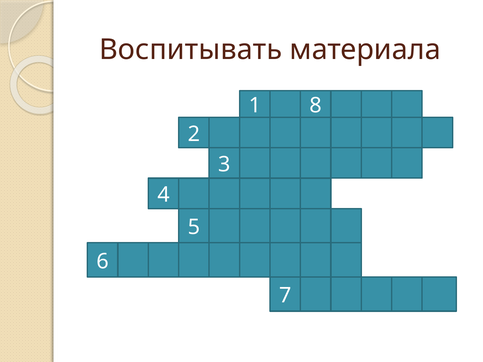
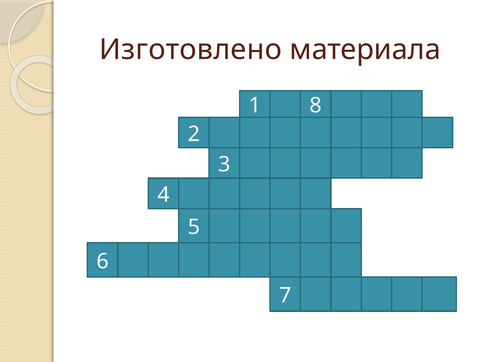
Воспитывать: Воспитывать -> Изготовлено
